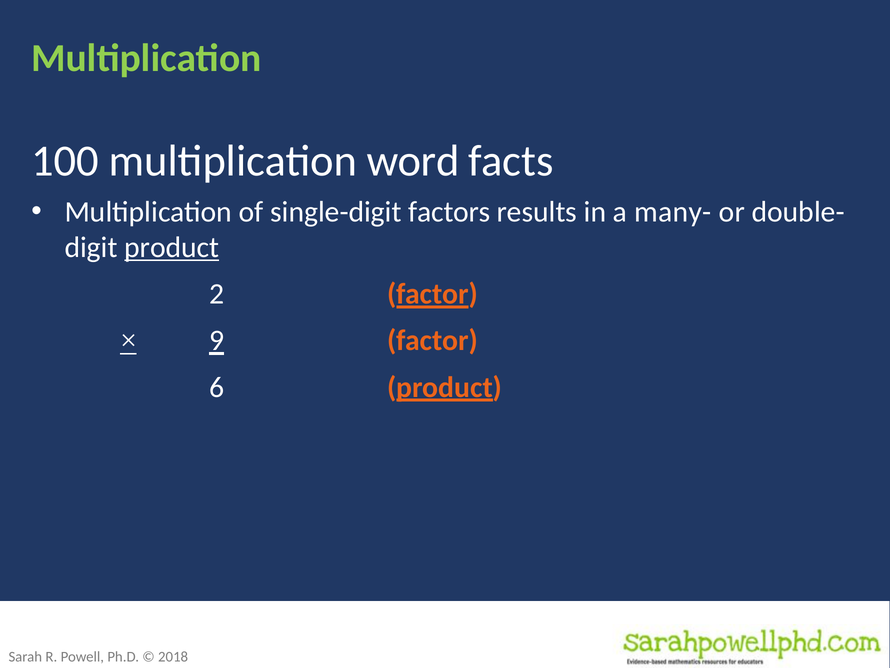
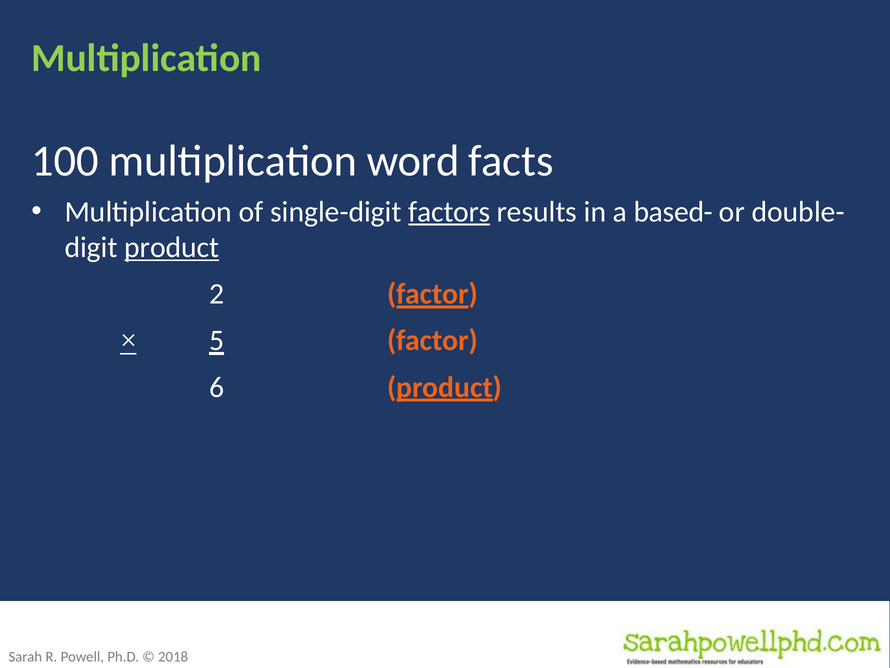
factors underline: none -> present
many-: many- -> based-
9: 9 -> 5
